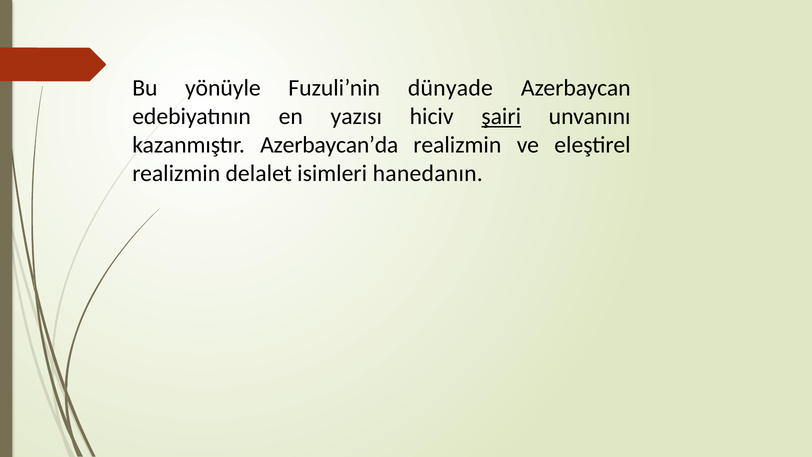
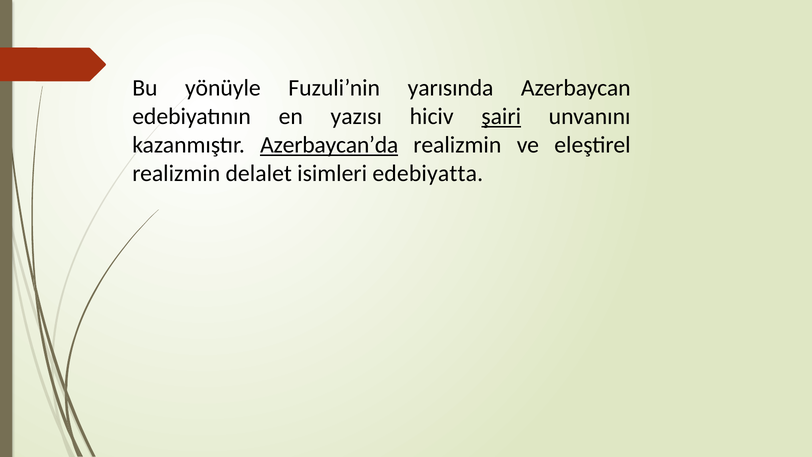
dünyade: dünyade -> yarısında
Azerbaycan’da underline: none -> present
hanedanın: hanedanın -> edebiyatta
